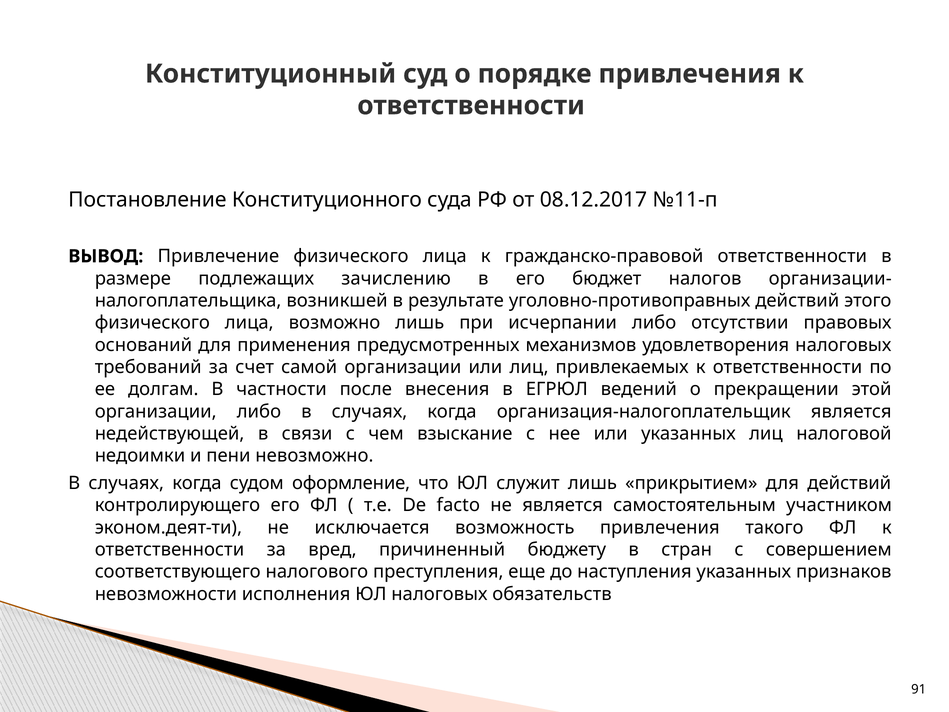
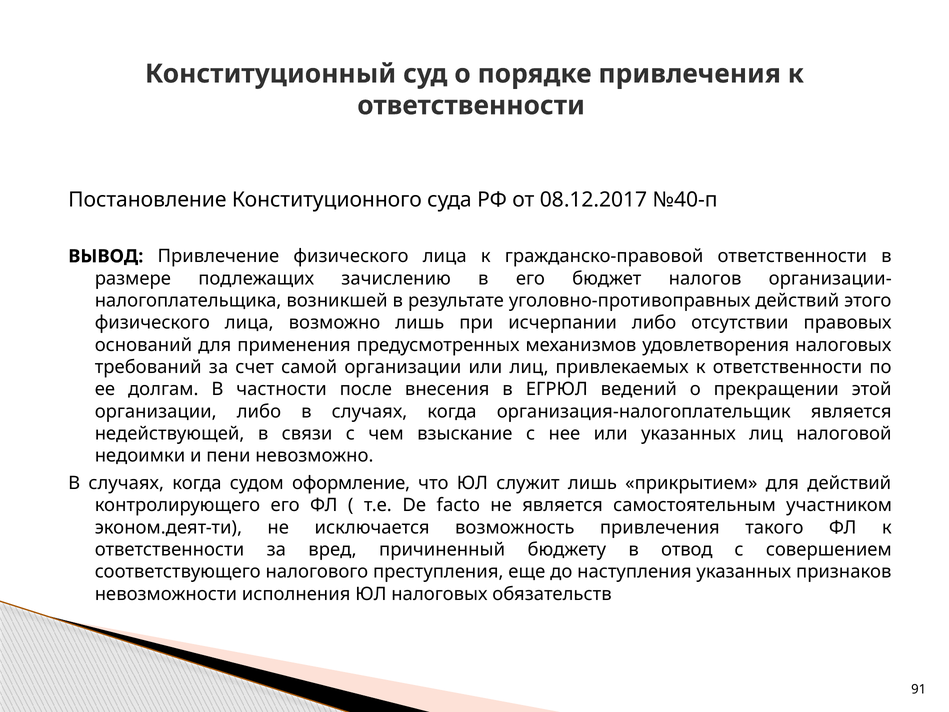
№11-п: №11-п -> №40-п
стран: стран -> отвод
